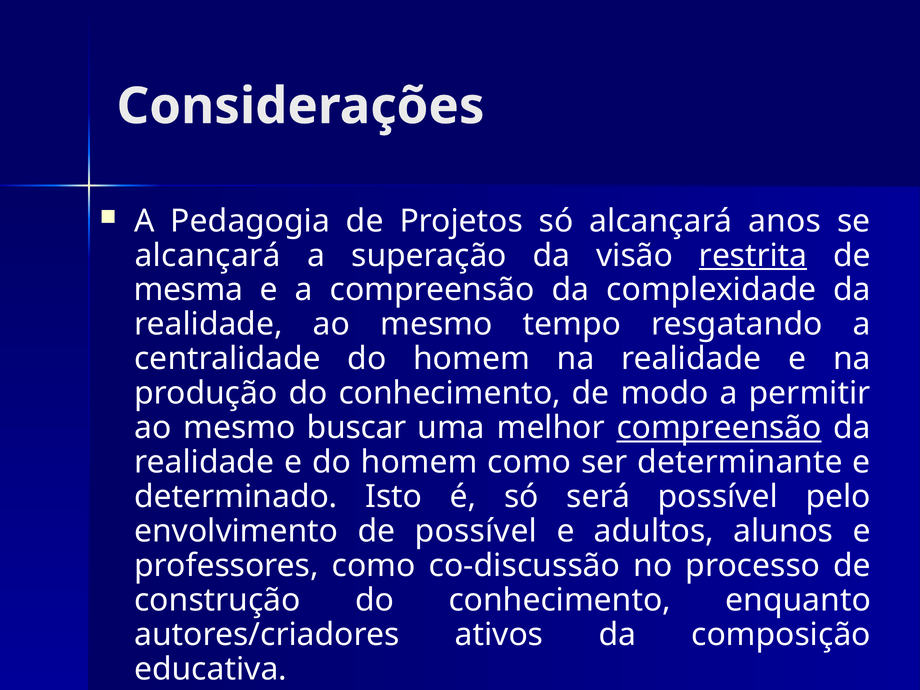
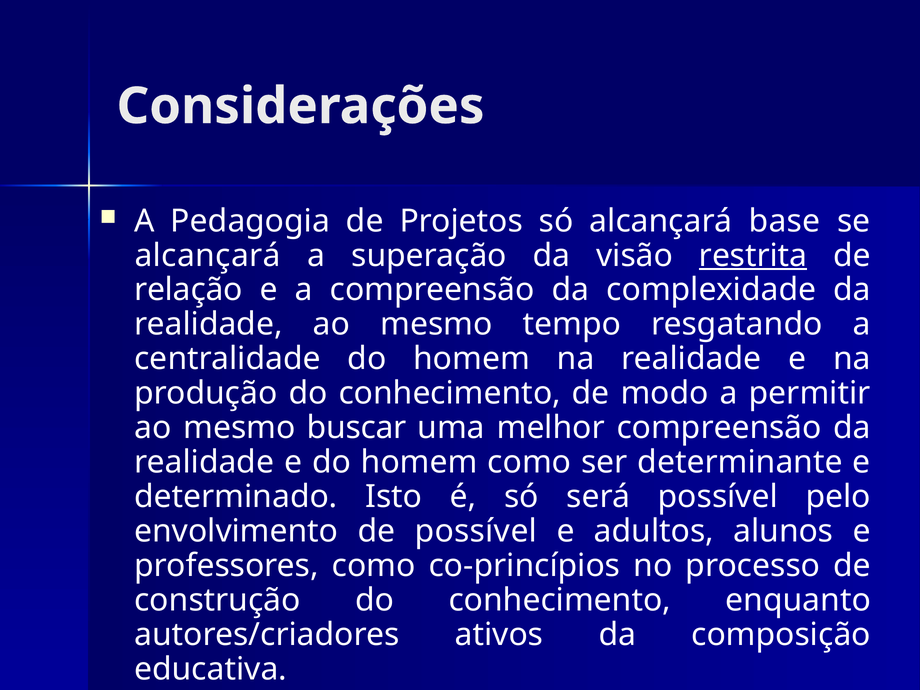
anos: anos -> base
mesma: mesma -> relação
compreensão at (719, 428) underline: present -> none
co-discussão: co-discussão -> co-princípios
